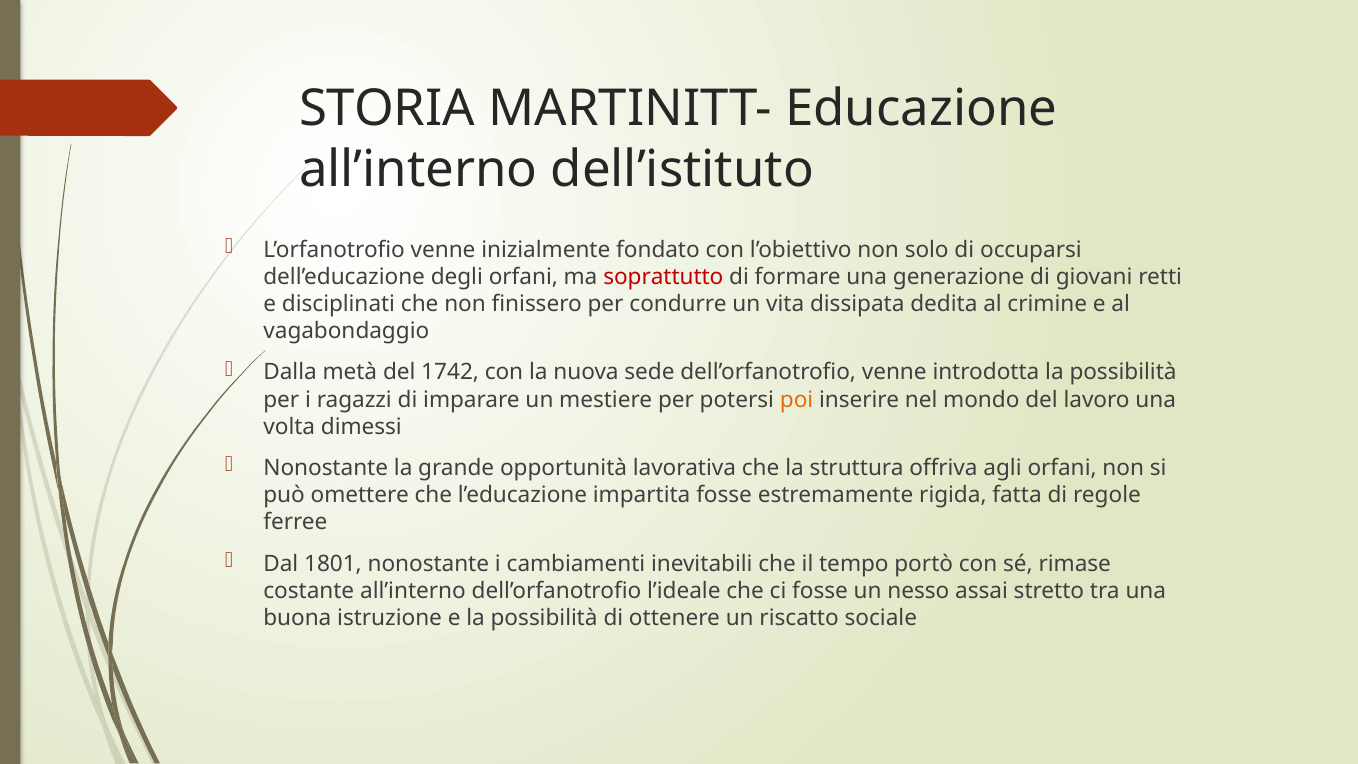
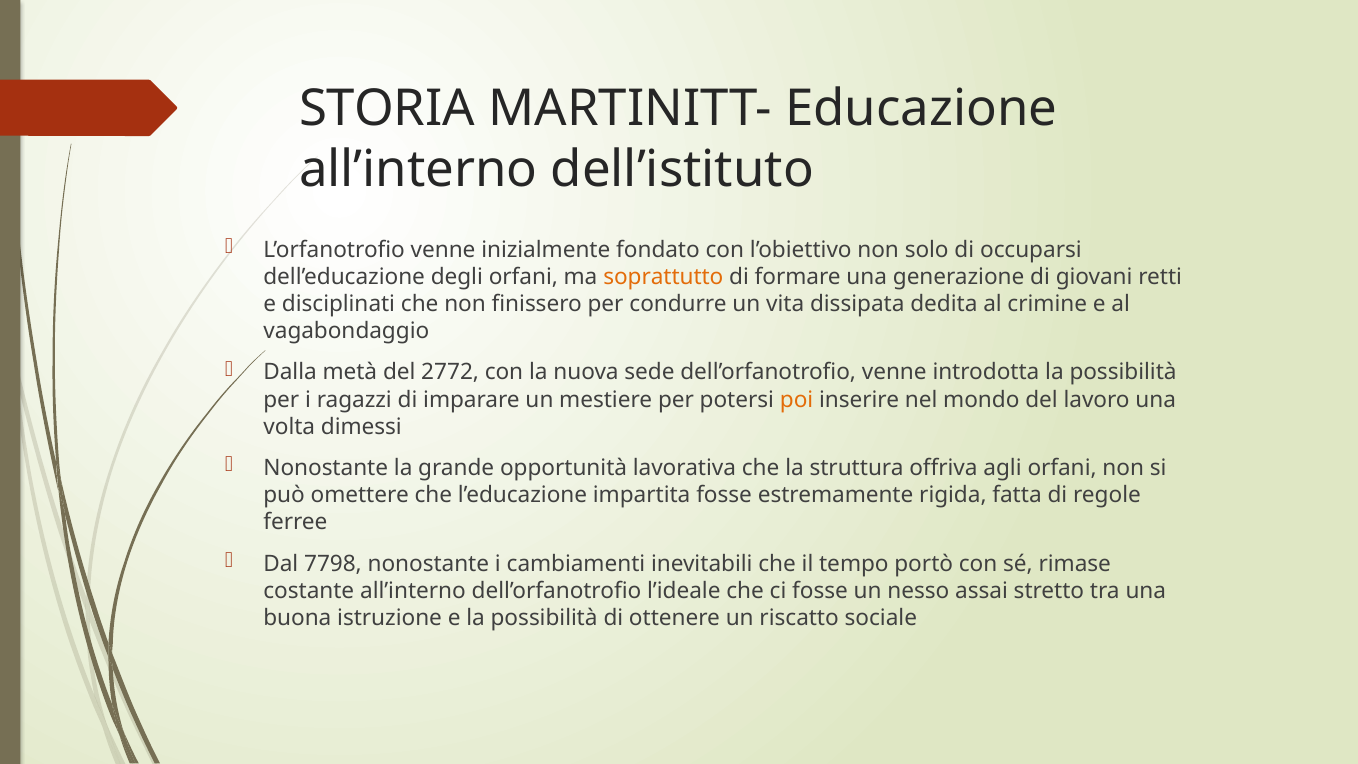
soprattutto colour: red -> orange
1742: 1742 -> 2772
1801: 1801 -> 7798
